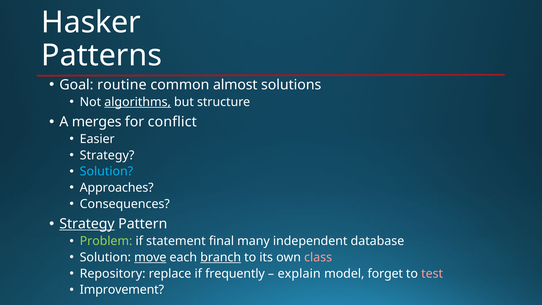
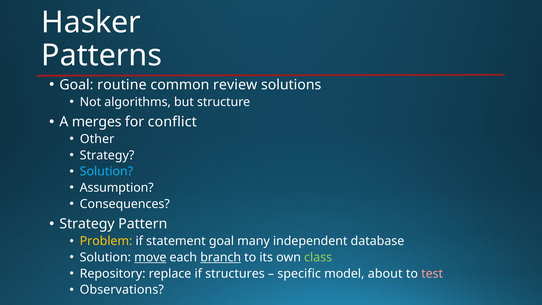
almost: almost -> review
algorithms underline: present -> none
Easier: Easier -> Other
Approaches: Approaches -> Assumption
Strategy at (87, 224) underline: present -> none
Problem colour: light green -> yellow
statement final: final -> goal
class colour: pink -> light green
frequently: frequently -> structures
explain: explain -> specific
forget: forget -> about
Improvement: Improvement -> Observations
